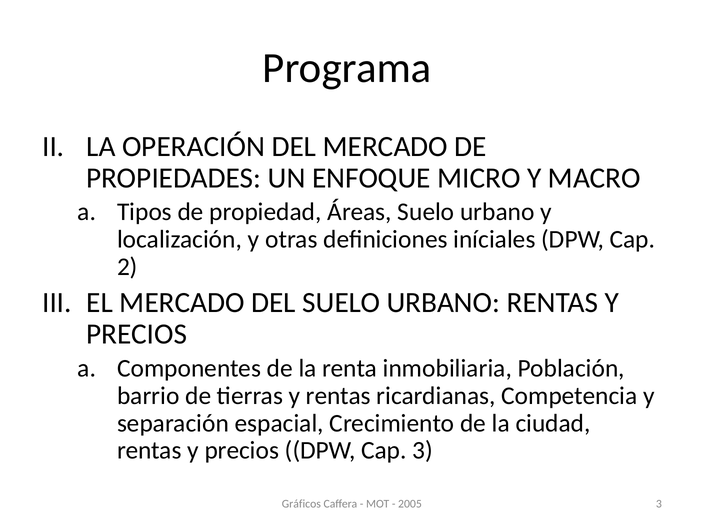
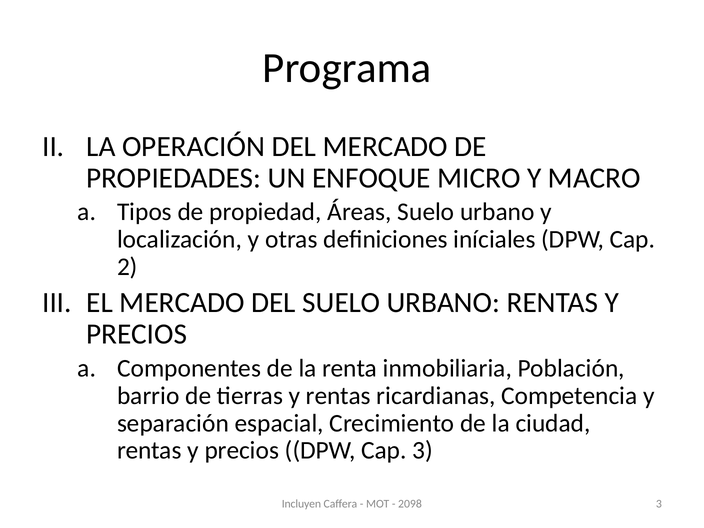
Gráficos: Gráficos -> Incluyen
2005: 2005 -> 2098
